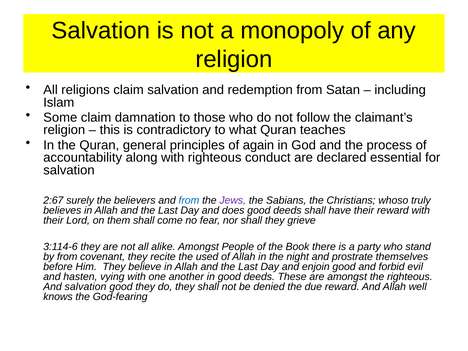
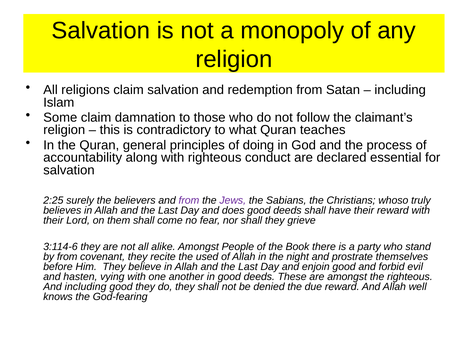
again: again -> doing
2:67: 2:67 -> 2:25
from at (189, 200) colour: blue -> purple
And salvation: salvation -> including
